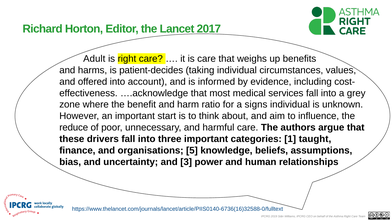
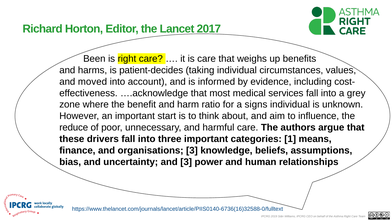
Adult: Adult -> Been
offered: offered -> moved
taught: taught -> means
organisations 5: 5 -> 3
